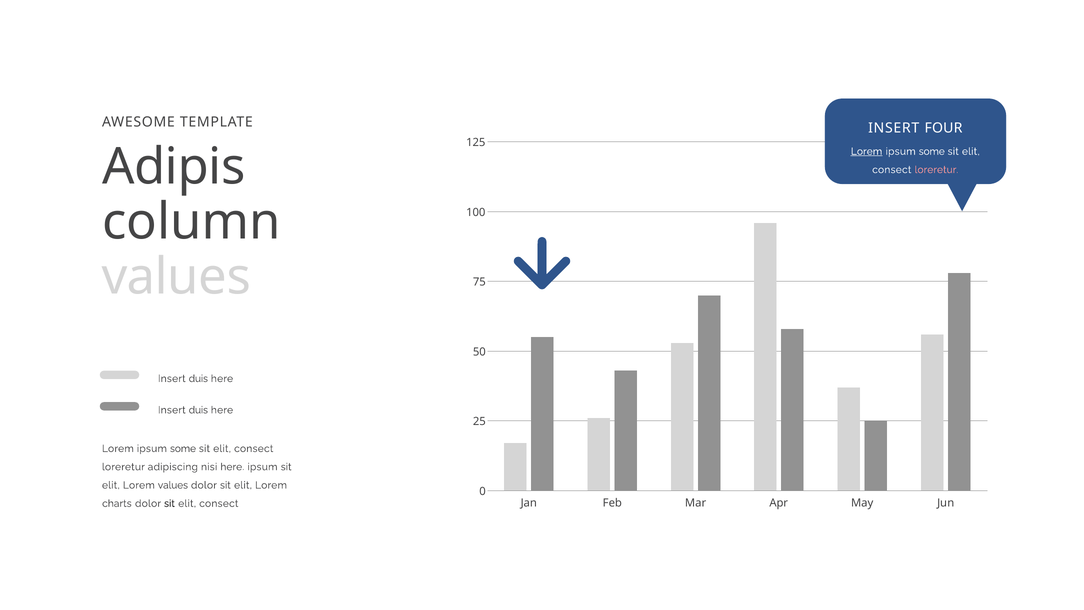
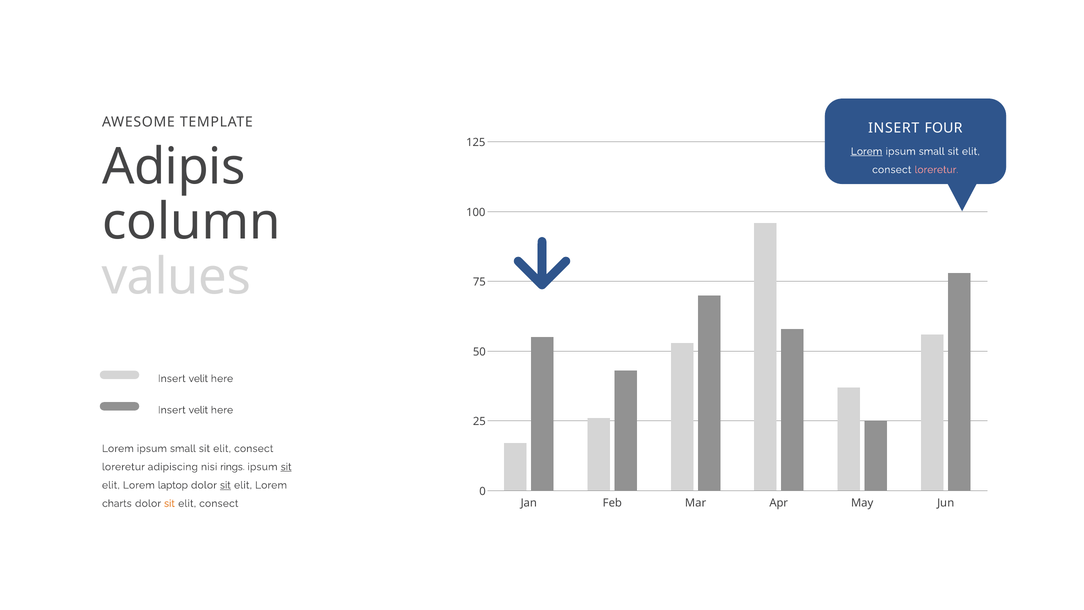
some at (932, 151): some -> small
duis at (198, 378): duis -> velit
duis at (198, 410): duis -> velit
some at (183, 448): some -> small
nisi here: here -> rings
sit at (286, 467) underline: none -> present
Lorem values: values -> laptop
sit at (225, 485) underline: none -> present
sit at (169, 503) colour: black -> orange
